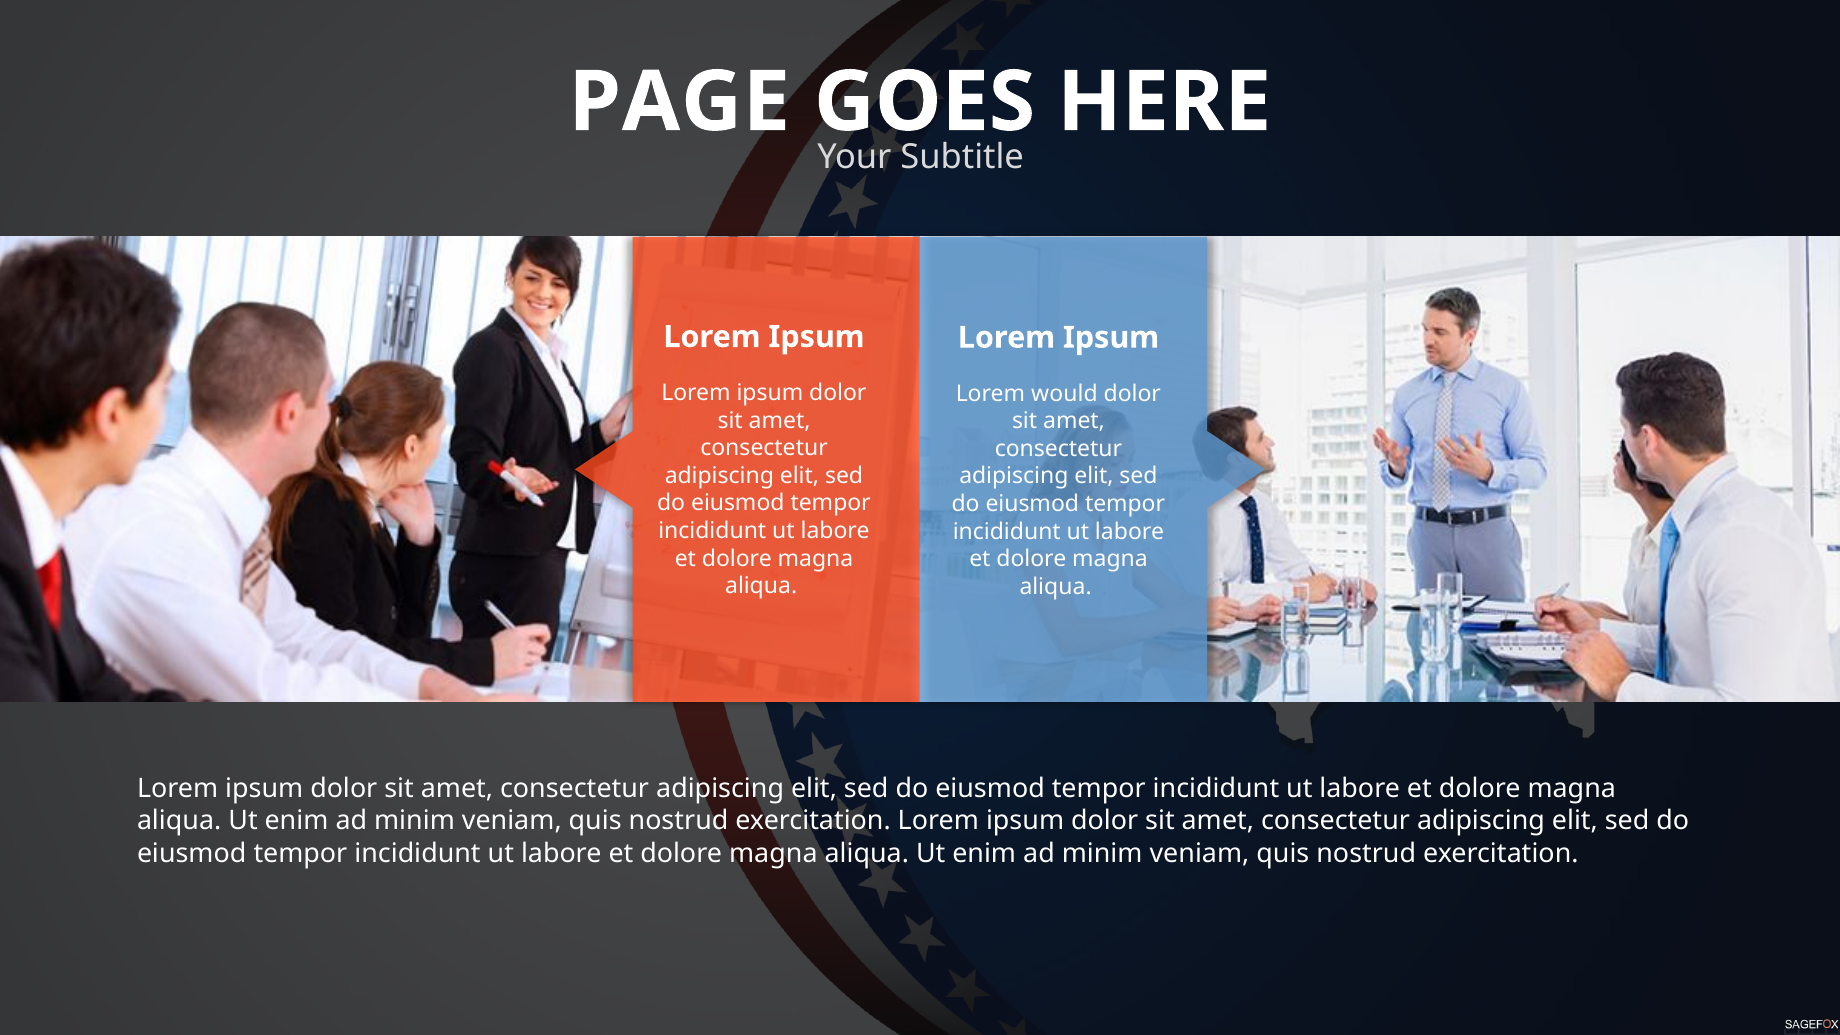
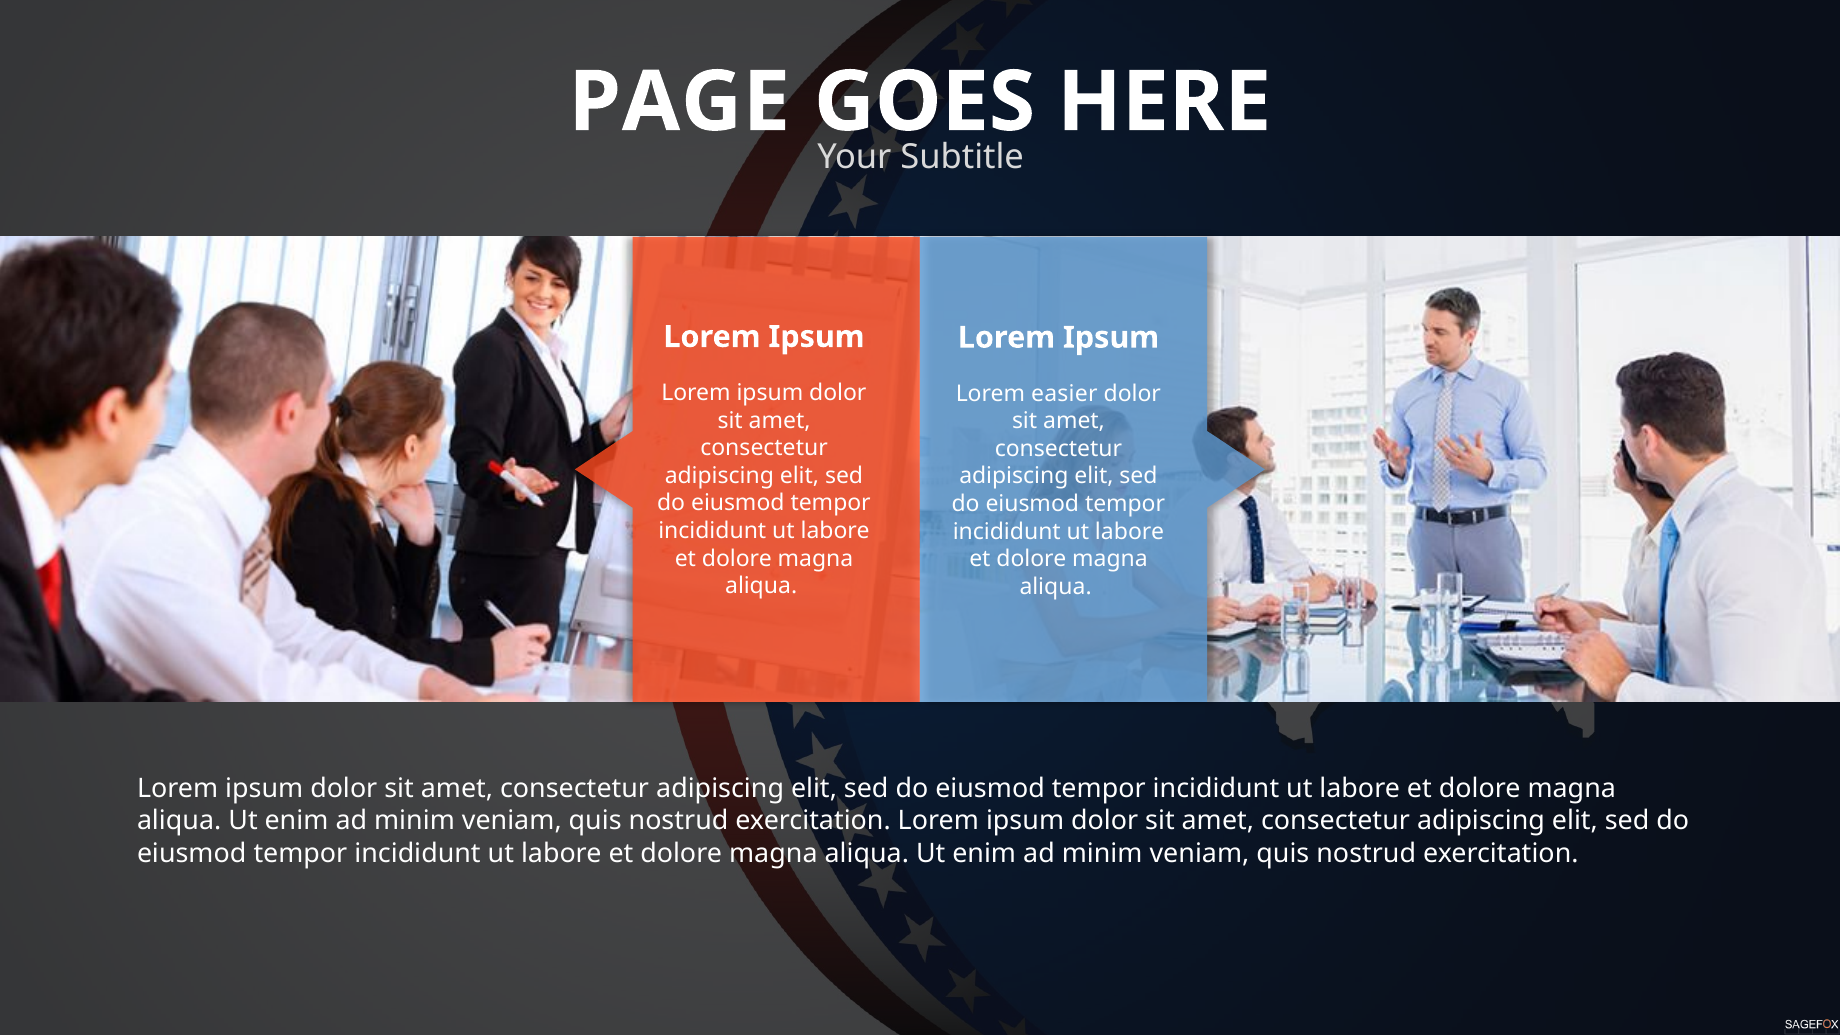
would: would -> easier
